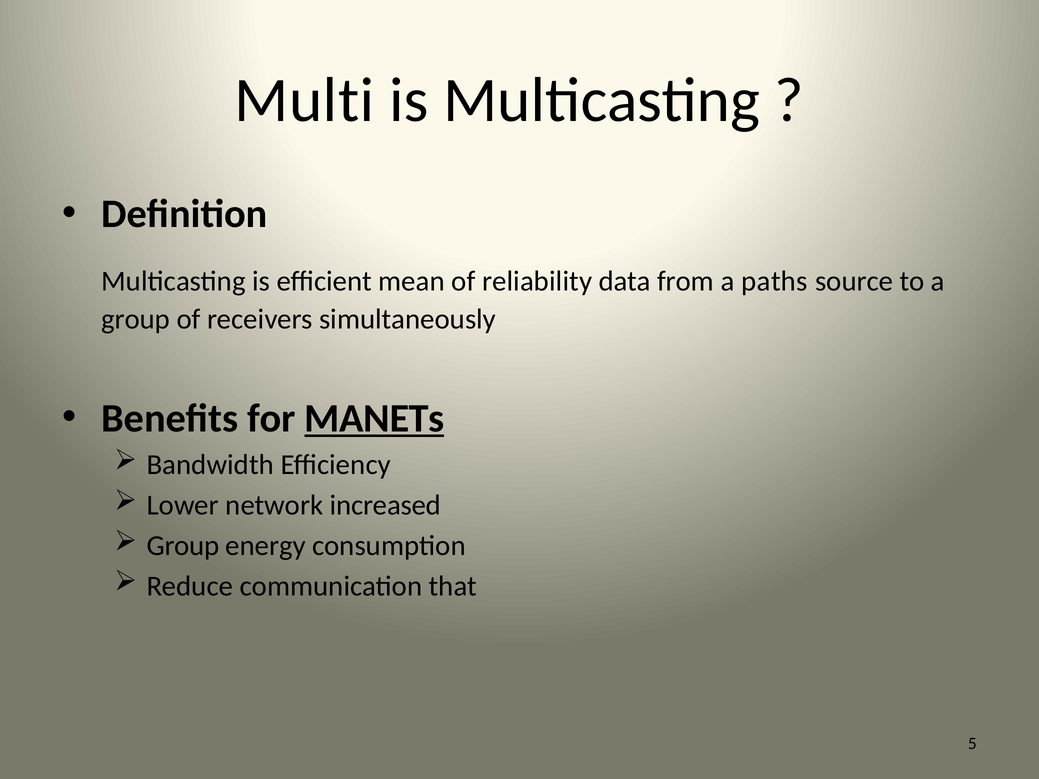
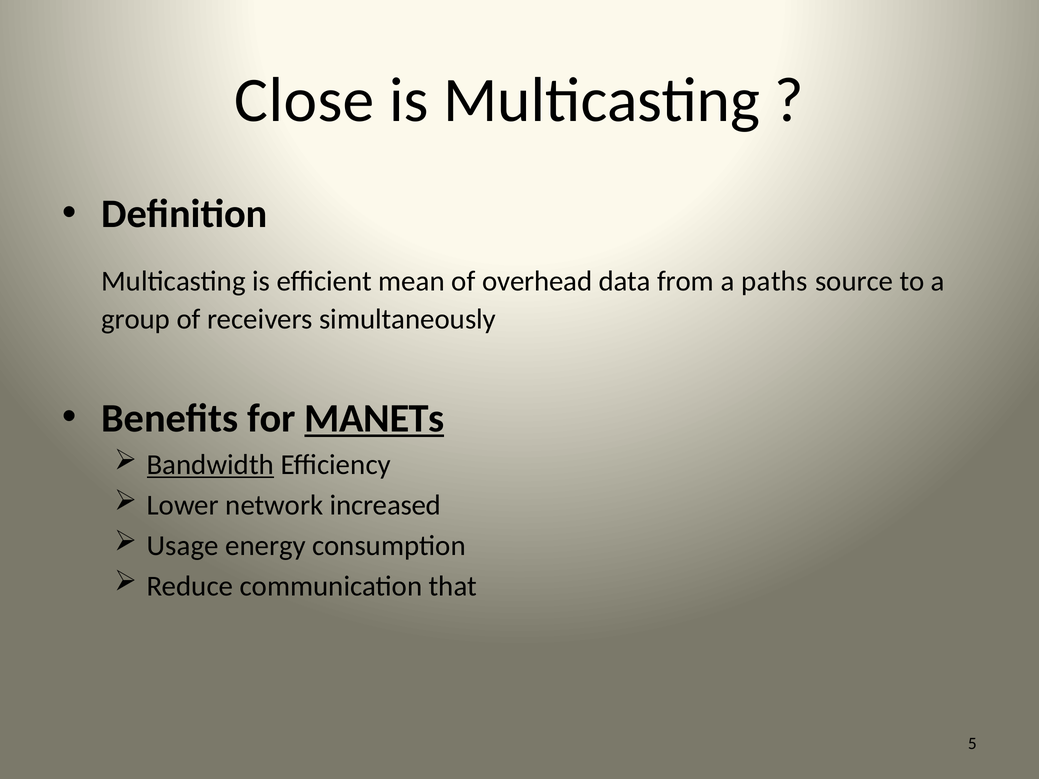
Multi: Multi -> Close
reliability: reliability -> overhead
Bandwidth underline: none -> present
Group at (183, 546): Group -> Usage
